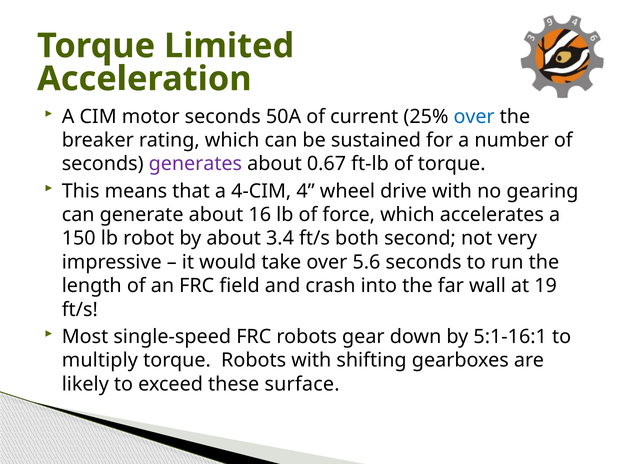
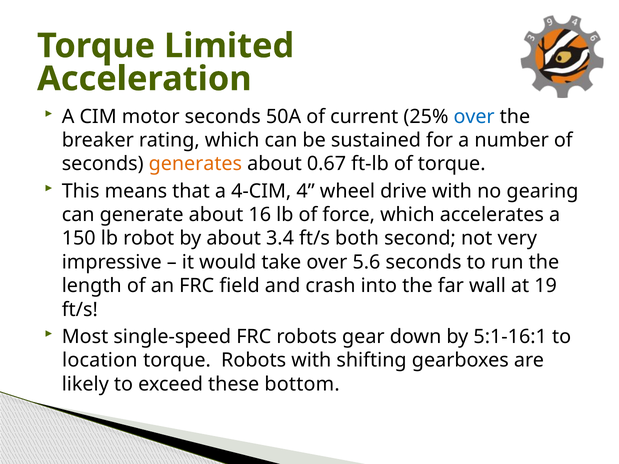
generates colour: purple -> orange
multiply: multiply -> location
surface: surface -> bottom
